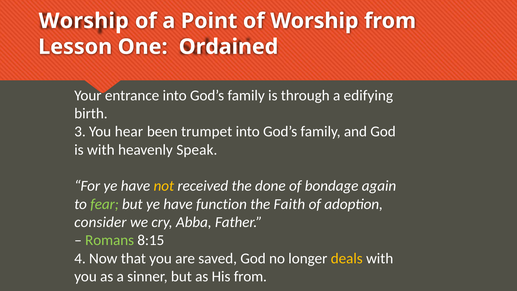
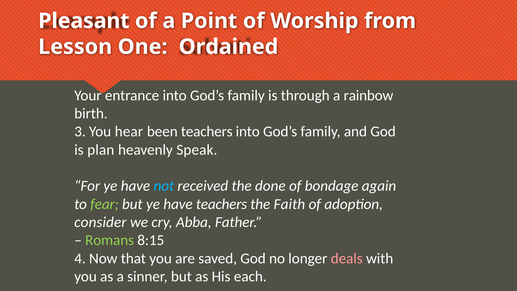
Worship at (84, 21): Worship -> Pleasant
edifying: edifying -> rainbow
been trumpet: trumpet -> teachers
is with: with -> plan
not colour: yellow -> light blue
have function: function -> teachers
deals colour: yellow -> pink
His from: from -> each
